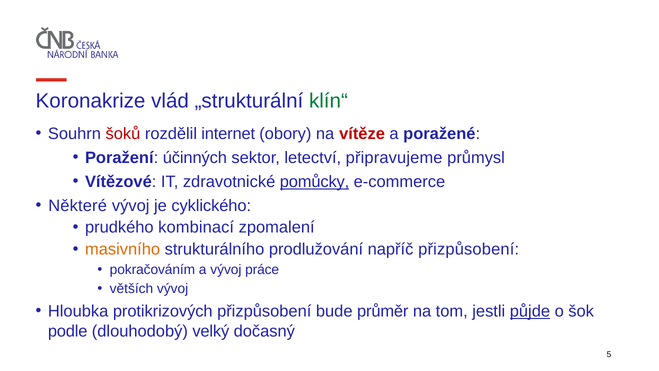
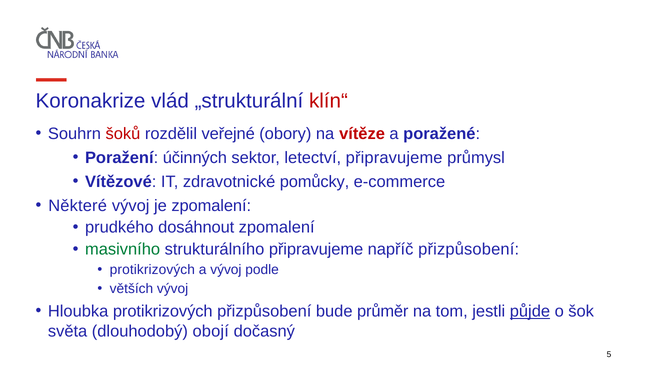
klín“ colour: green -> red
internet: internet -> veřejné
pomůcky underline: present -> none
je cyklického: cyklického -> zpomalení
kombinací: kombinací -> dosáhnout
masivního colour: orange -> green
strukturálního prodlužování: prodlužování -> připravujeme
pokračováním at (152, 269): pokračováním -> protikrizových
práce: práce -> podle
podle: podle -> světa
velký: velký -> obojí
